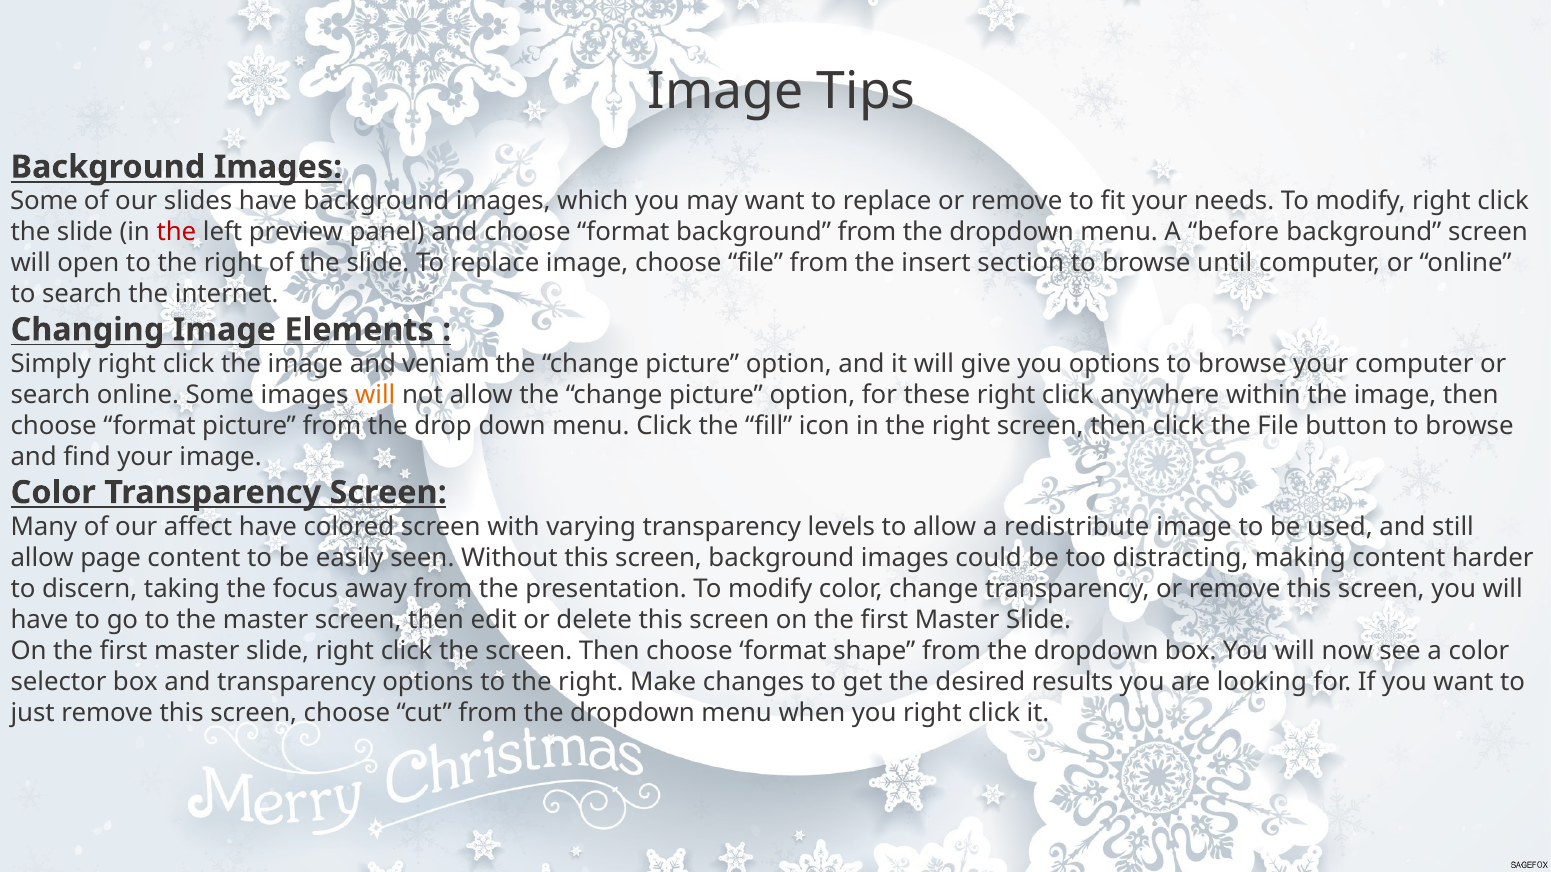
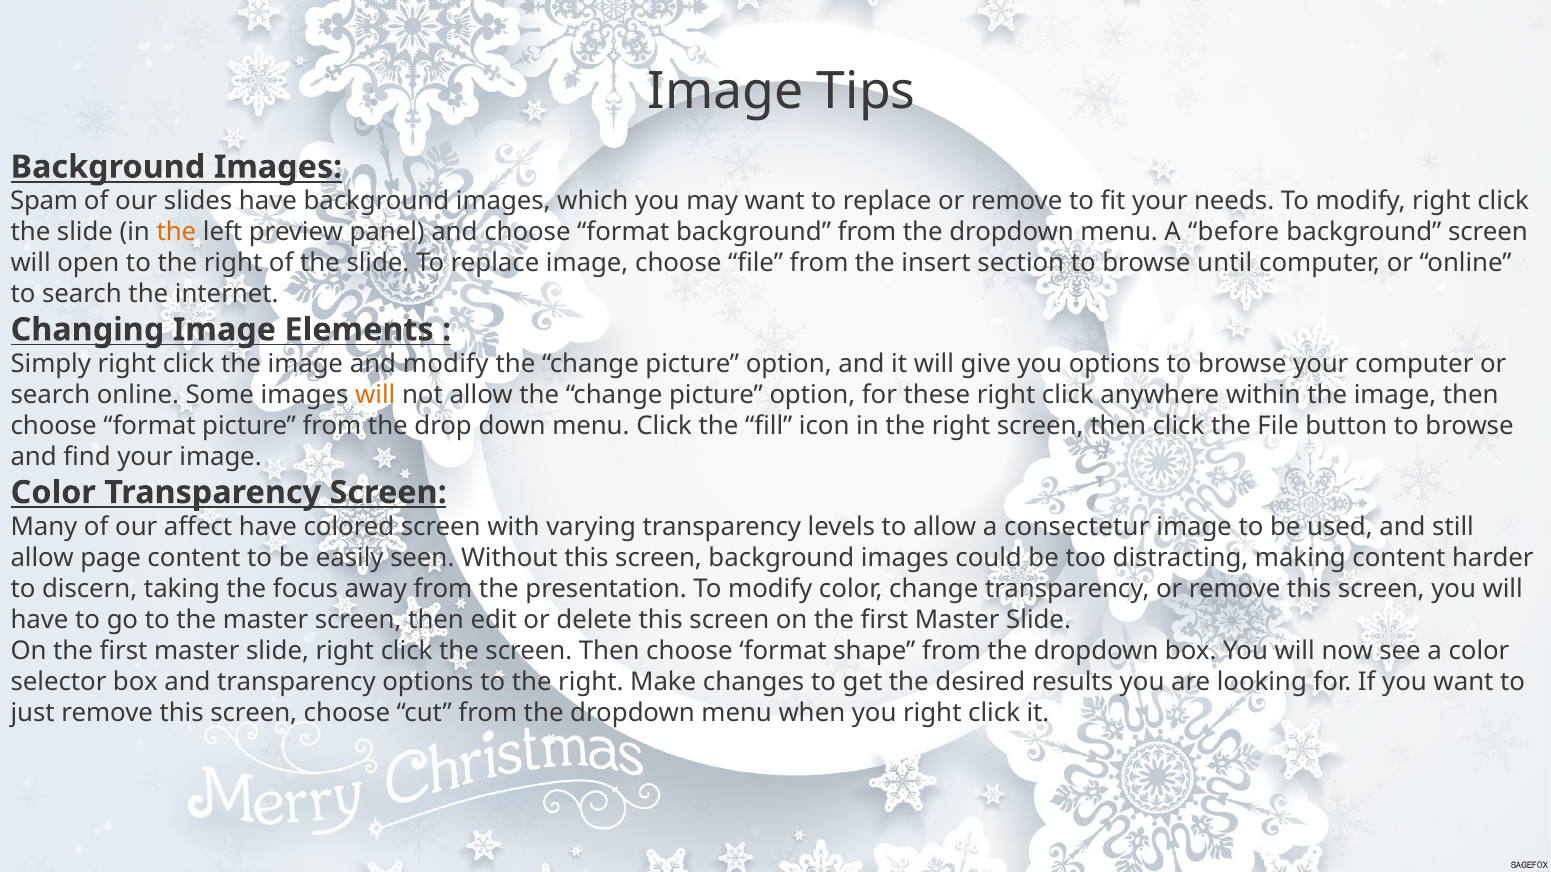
Some at (44, 202): Some -> Spam
the at (176, 233) colour: red -> orange
and veniam: veniam -> modify
redistribute: redistribute -> consectetur
